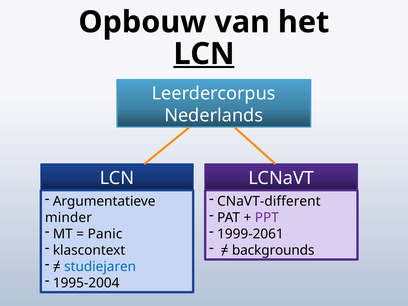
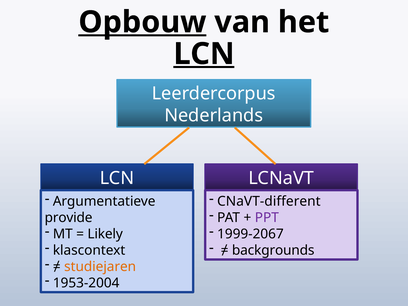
Opbouw underline: none -> present
minder: minder -> provide
Panic: Panic -> Likely
1999-2061: 1999-2061 -> 1999-2067
studiejaren colour: blue -> orange
1995-2004: 1995-2004 -> 1953-2004
